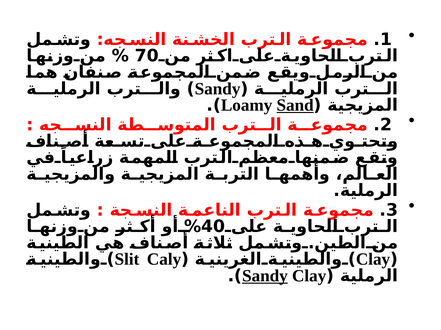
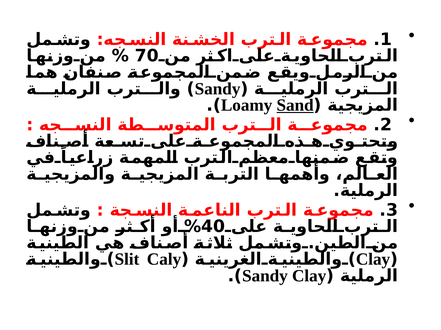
Sandy at (265, 276) underline: present -> none
